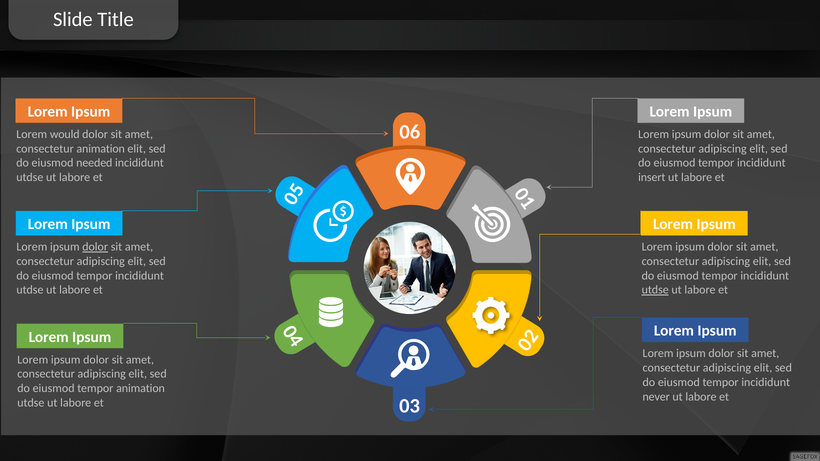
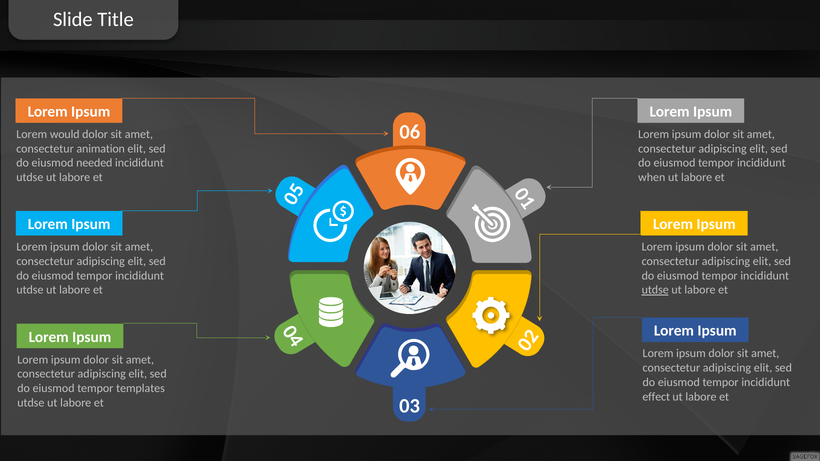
insert: insert -> when
dolor at (95, 247) underline: present -> none
tempor animation: animation -> templates
never: never -> effect
